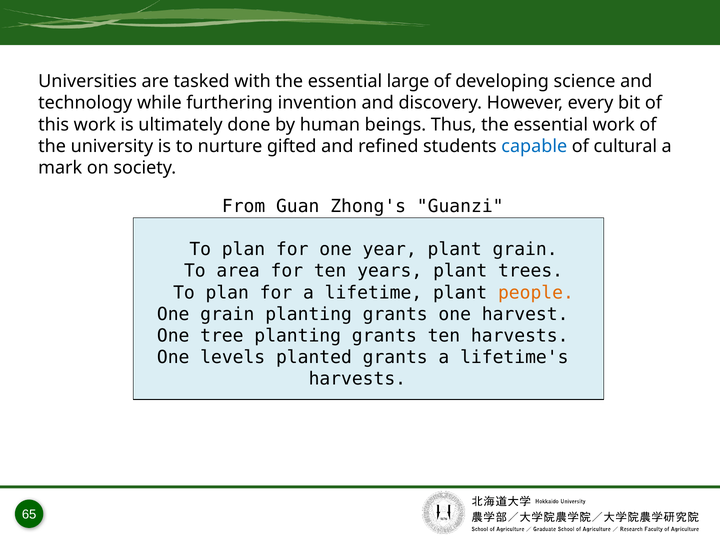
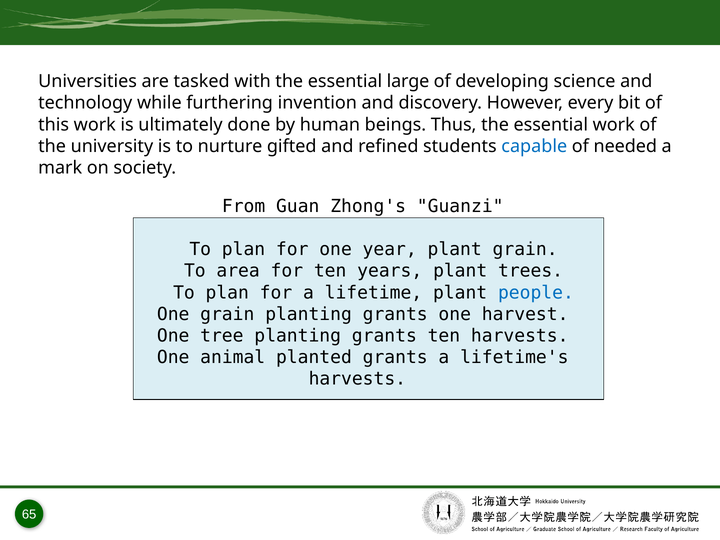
cultural: cultural -> needed
people colour: orange -> blue
levels: levels -> animal
